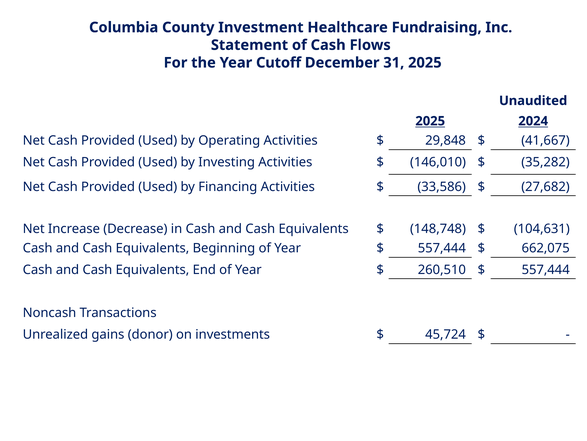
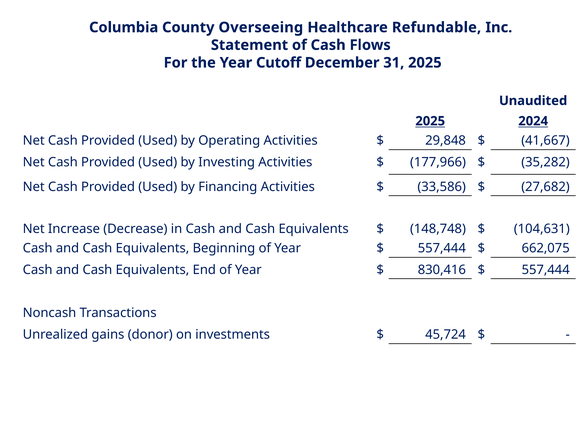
Investment: Investment -> Overseeing
Fundraising: Fundraising -> Refundable
146,010: 146,010 -> 177,966
260,510: 260,510 -> 830,416
